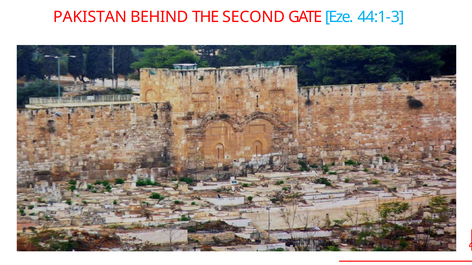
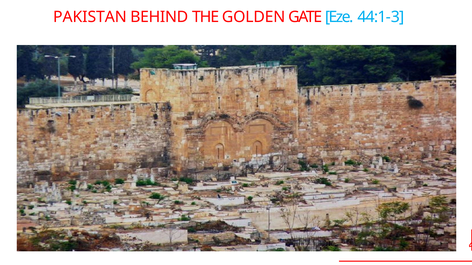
SECOND: SECOND -> GOLDEN
